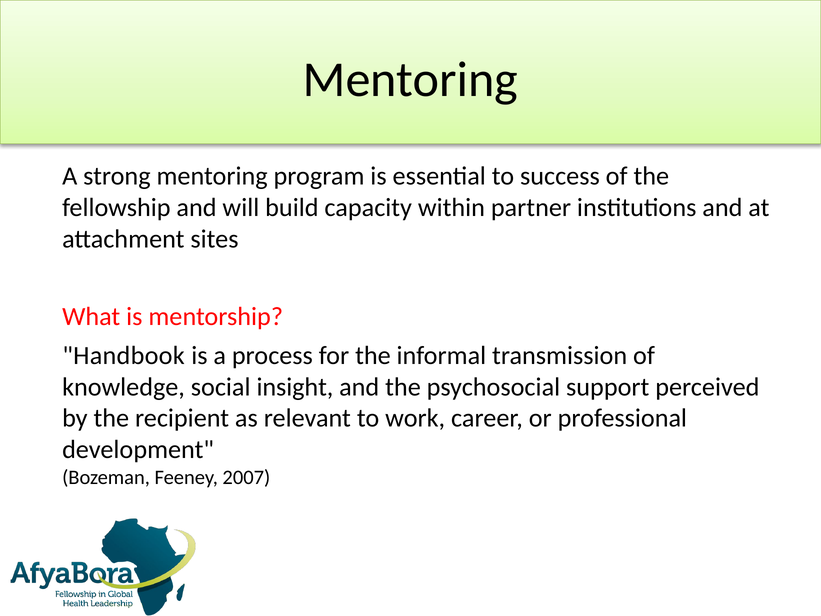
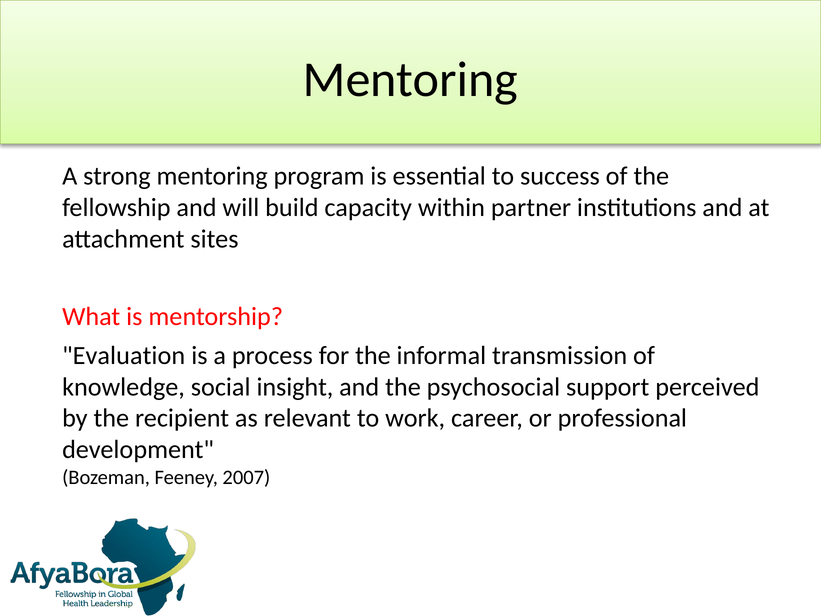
Handbook: Handbook -> Evaluation
